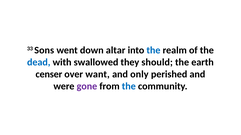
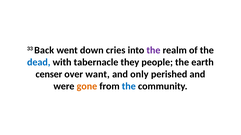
Sons: Sons -> Back
altar: altar -> cries
the at (153, 50) colour: blue -> purple
swallowed: swallowed -> tabernacle
should: should -> people
gone colour: purple -> orange
